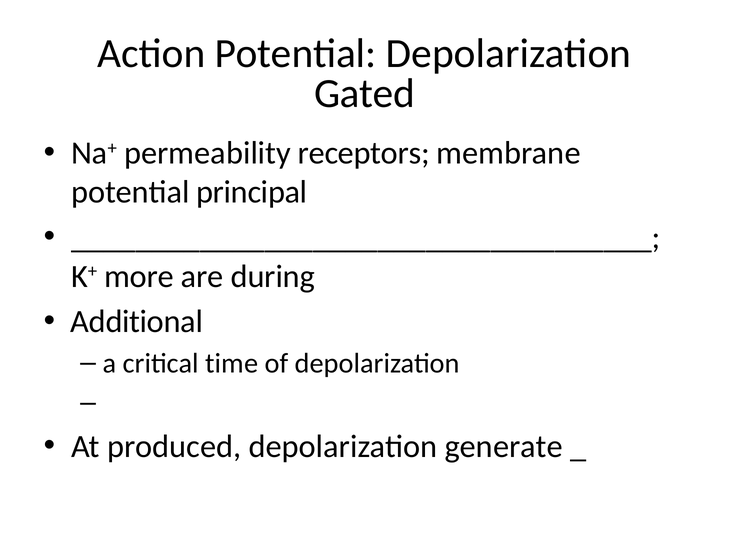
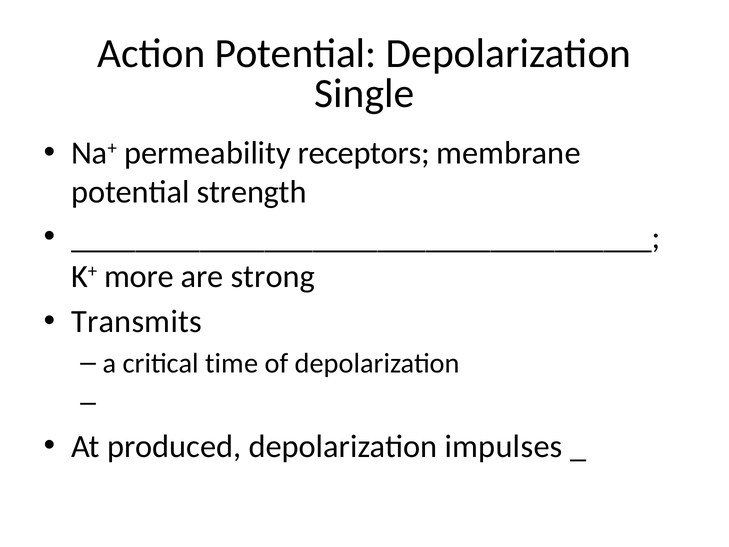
Gated: Gated -> Single
principal: principal -> strength
during: during -> strong
Additional: Additional -> Transmits
generate: generate -> impulses
